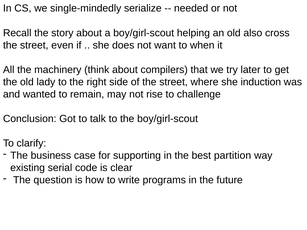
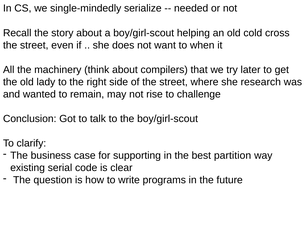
also: also -> cold
induction: induction -> research
